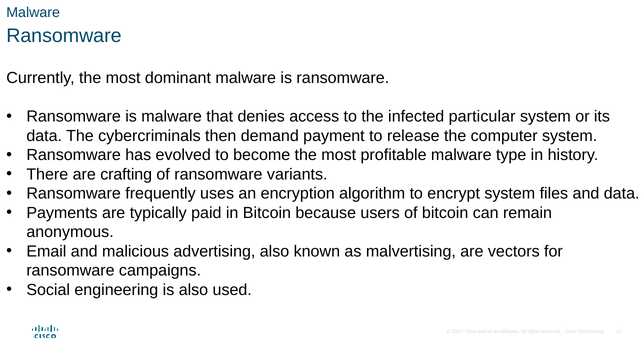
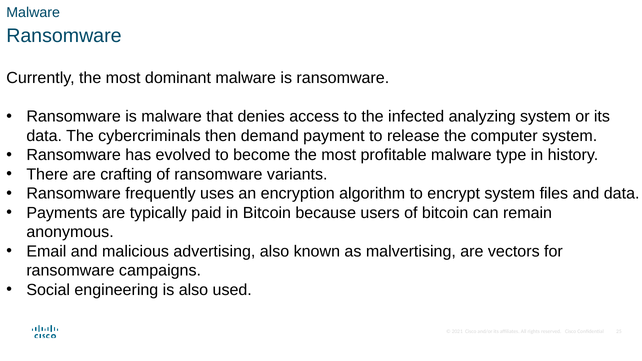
particular: particular -> analyzing
